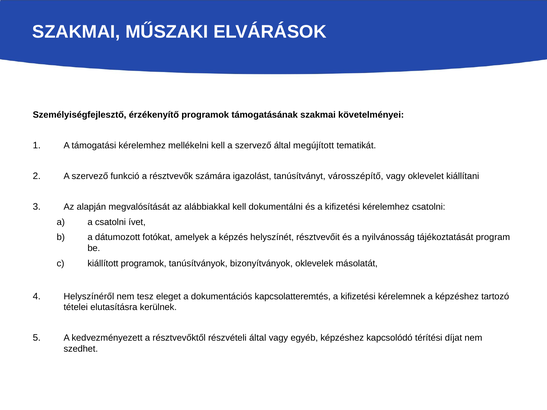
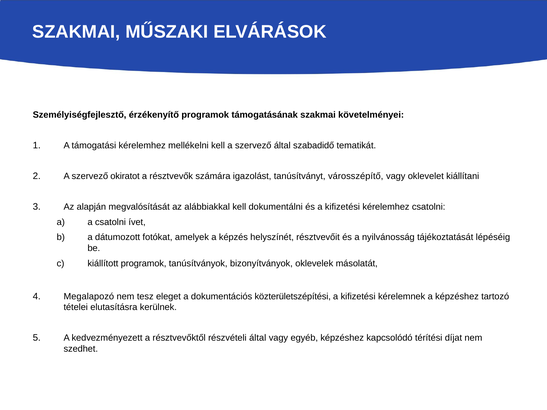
megújított: megújított -> szabadidő
funkció: funkció -> okiratot
program: program -> lépéséig
Helyszínéről: Helyszínéről -> Megalapozó
kapcsolatteremtés: kapcsolatteremtés -> közterületszépítési
